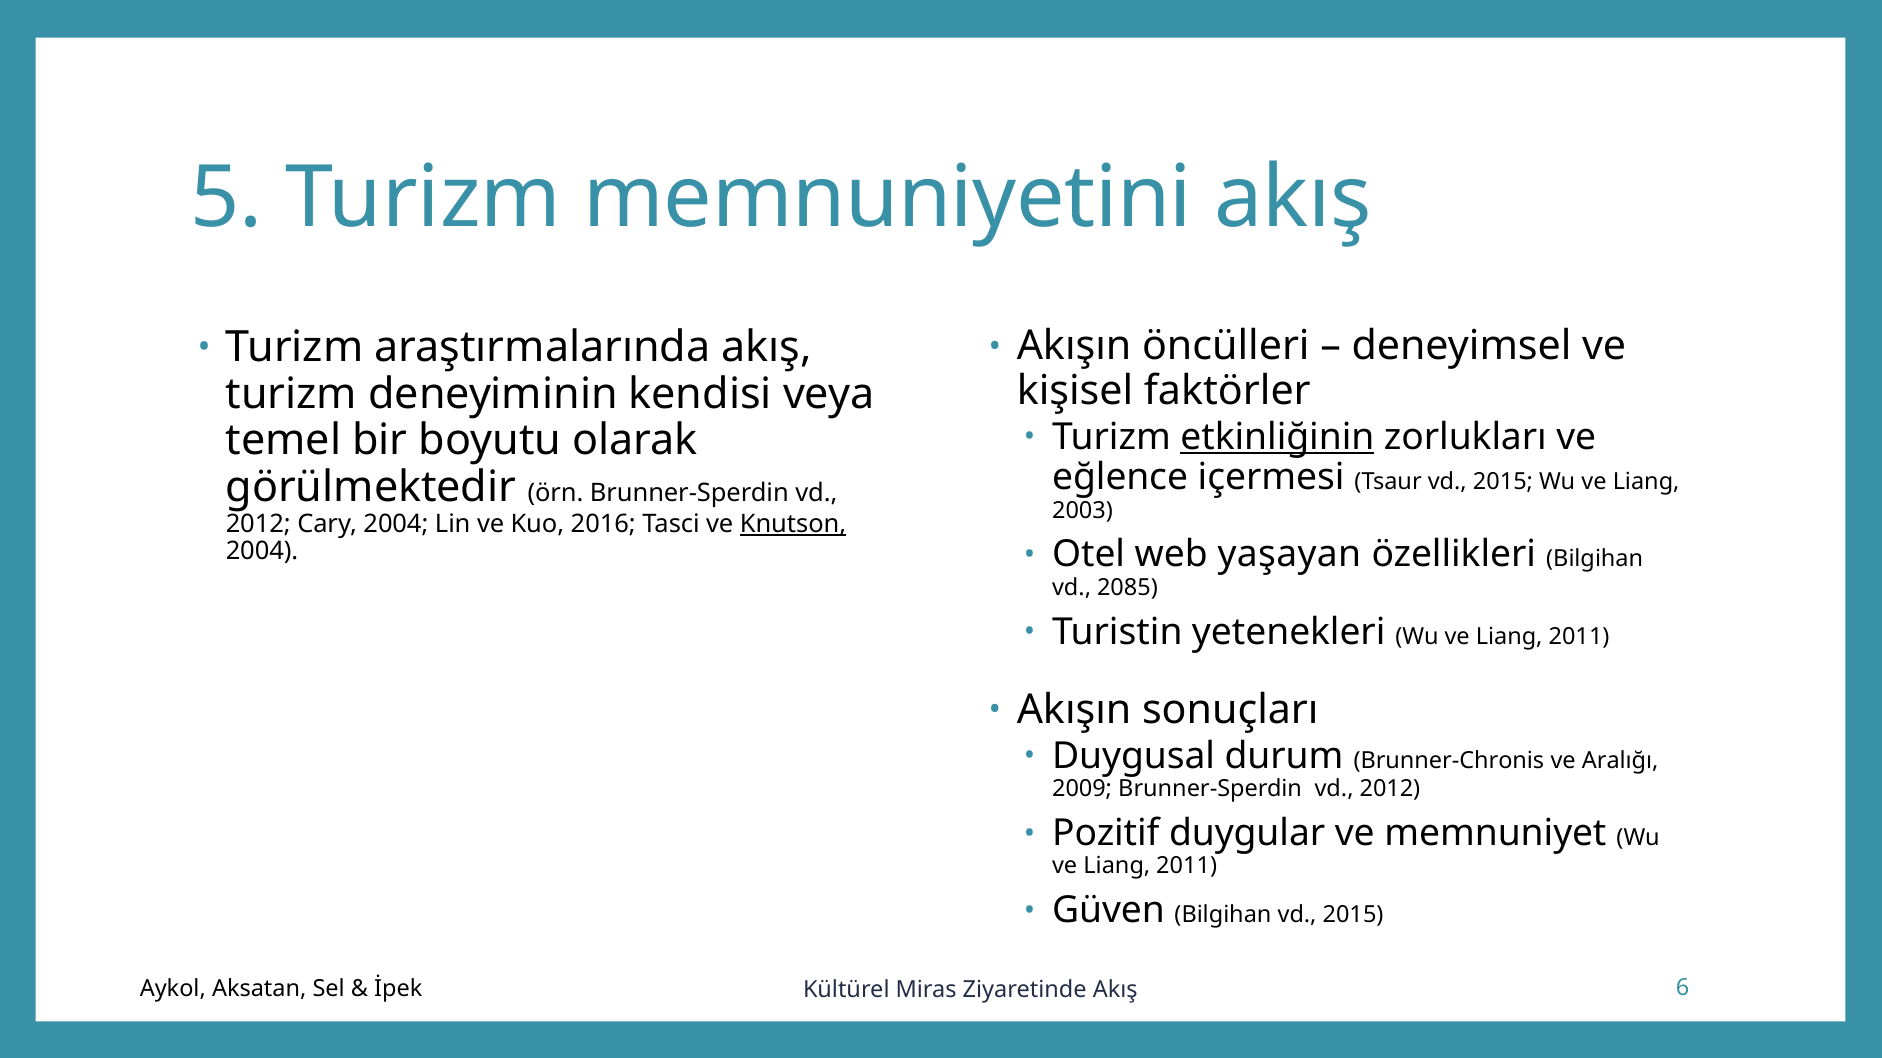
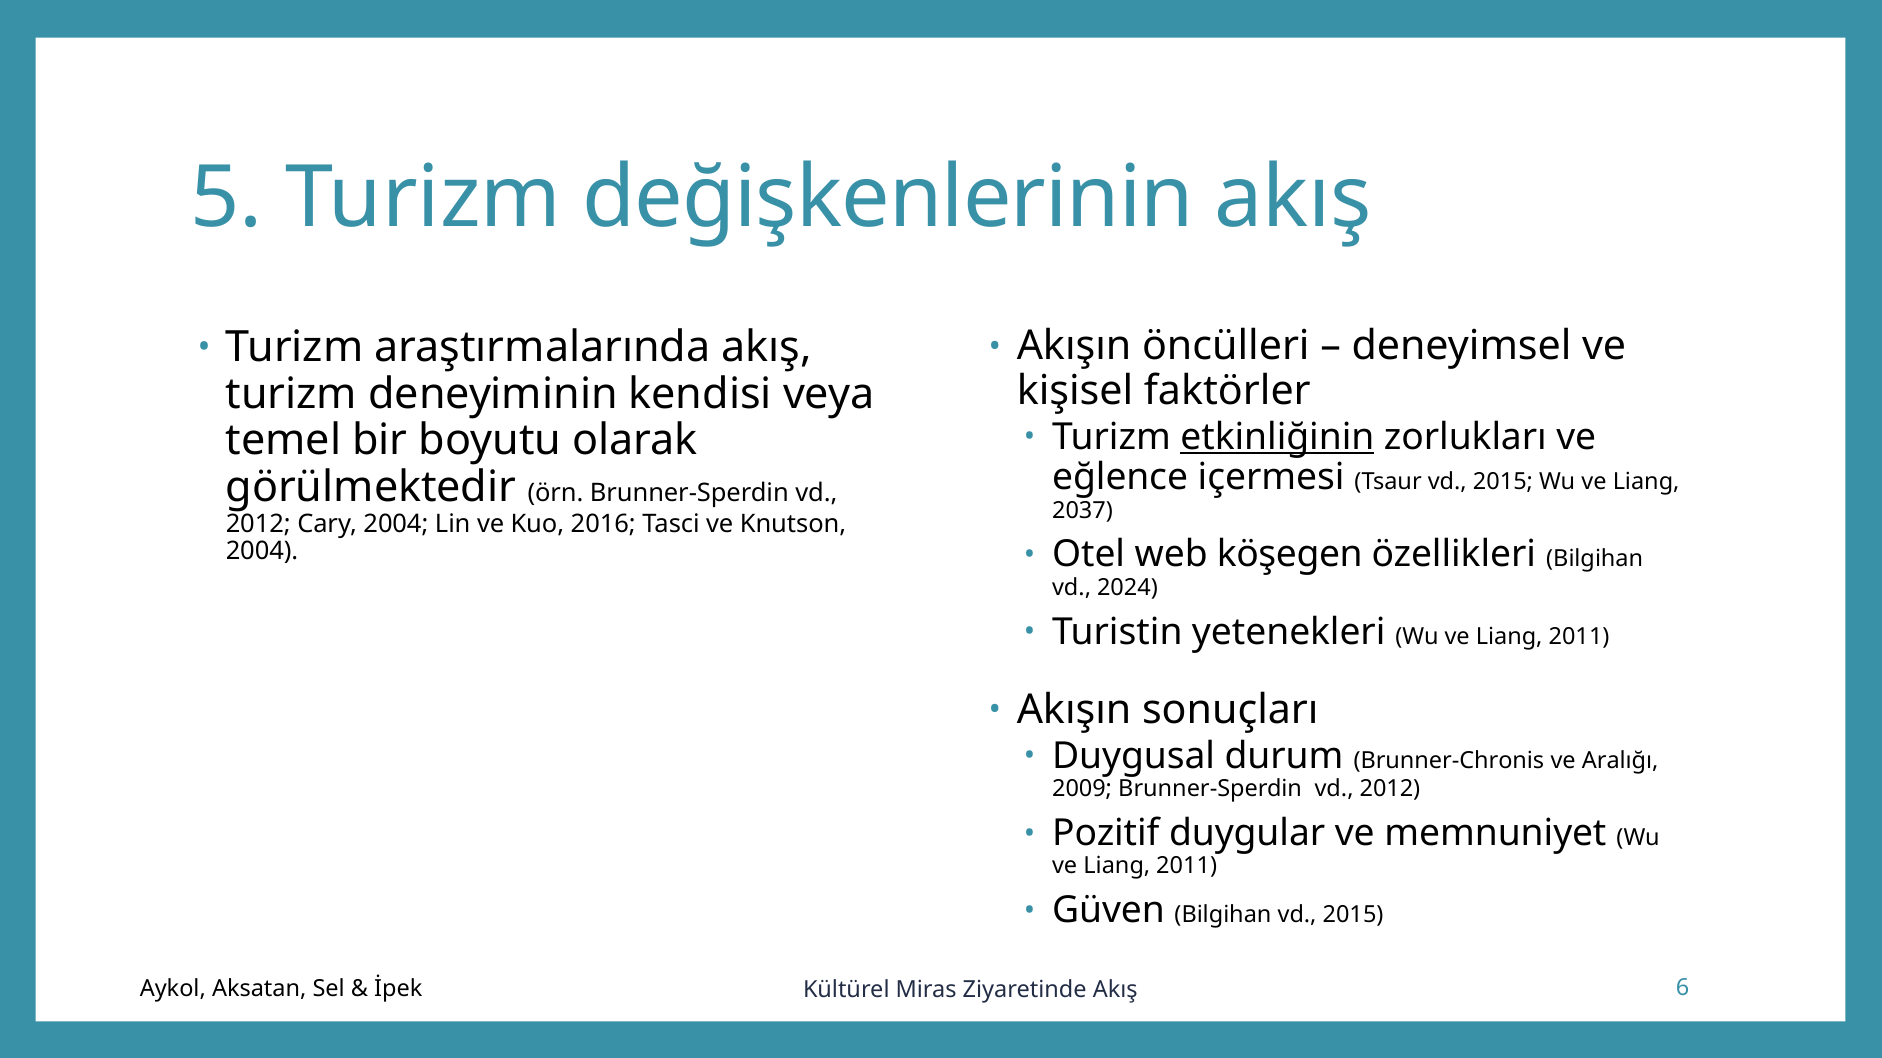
memnuniyetini: memnuniyetini -> değişkenlerinin
2003: 2003 -> 2037
Knutson underline: present -> none
yaşayan: yaşayan -> köşegen
2085: 2085 -> 2024
